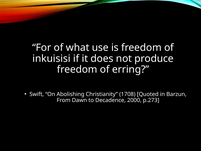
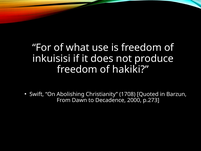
erring: erring -> hakiki
